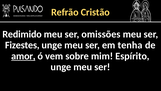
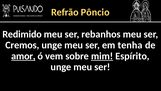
Cristão: Cristão -> Pôncio
omissões: omissões -> rebanhos
Fizestes: Fizestes -> Cremos
mim underline: none -> present
